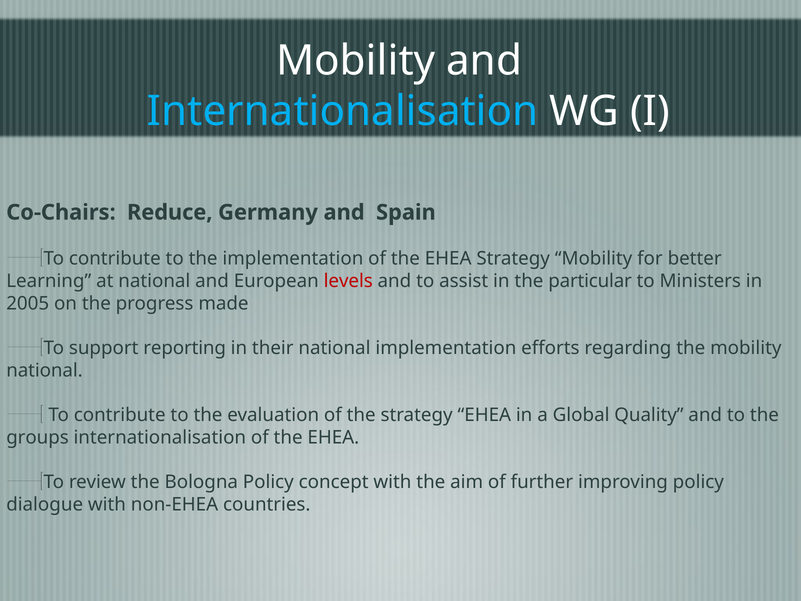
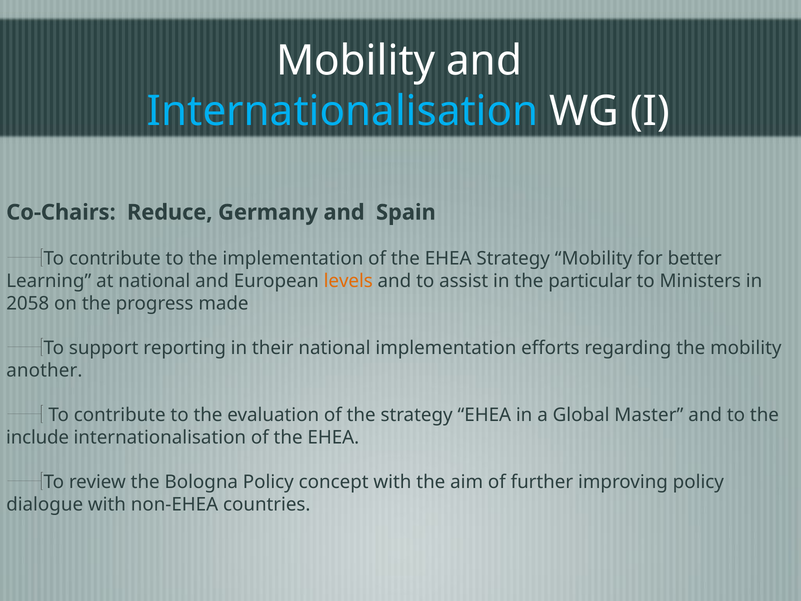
levels colour: red -> orange
2005: 2005 -> 2058
national at (44, 370): national -> another
Quality: Quality -> Master
groups: groups -> include
